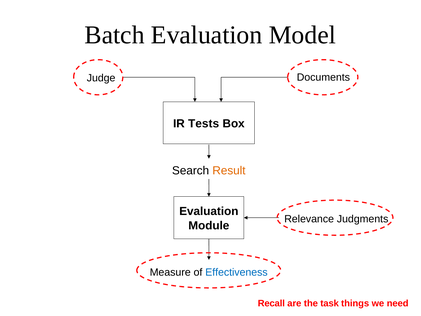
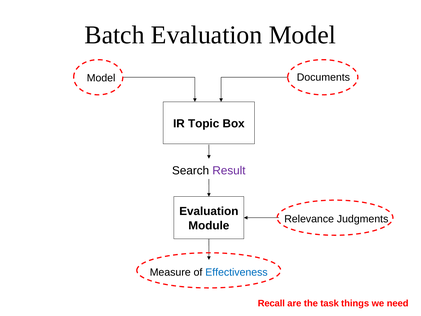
Judge at (101, 78): Judge -> Model
Tests: Tests -> Topic
Result colour: orange -> purple
